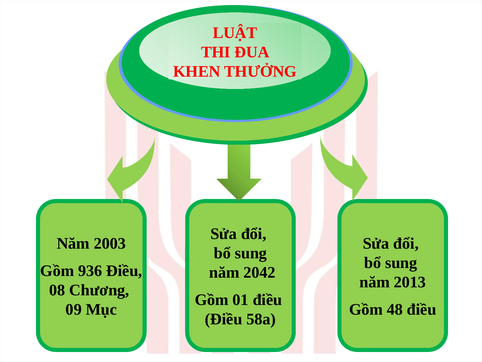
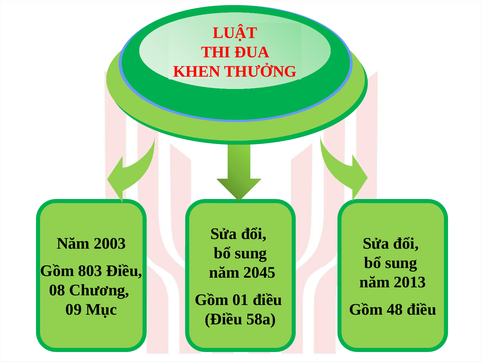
936: 936 -> 803
2042: 2042 -> 2045
